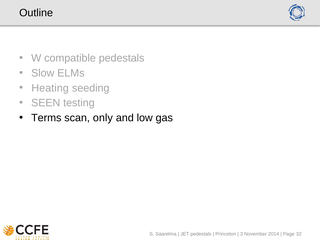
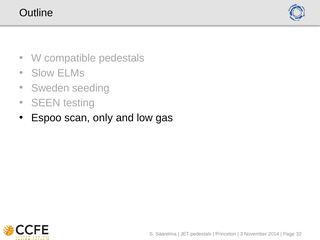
Heating: Heating -> Sweden
Terms: Terms -> Espoo
